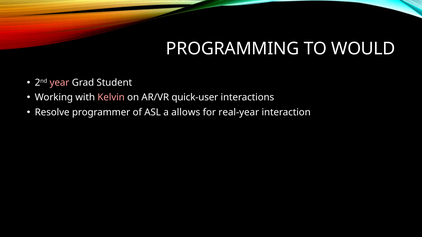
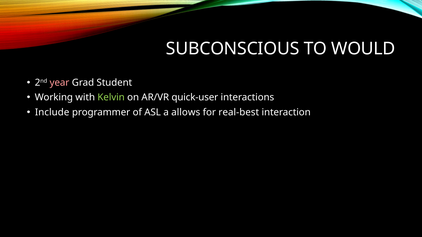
PROGRAMMING: PROGRAMMING -> SUBCONSCIOUS
Kelvin colour: pink -> light green
Resolve: Resolve -> Include
real-year: real-year -> real-best
